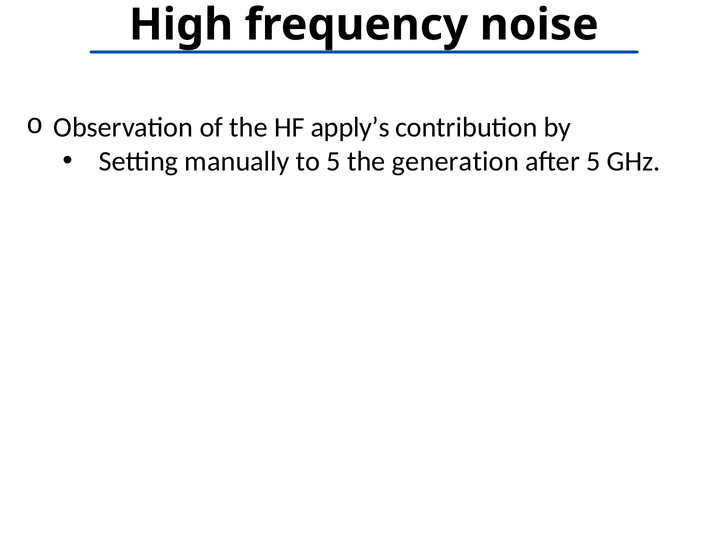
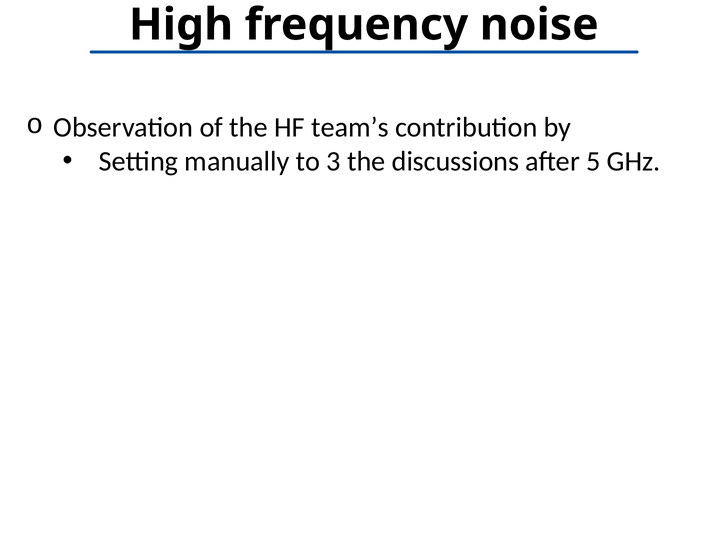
apply’s: apply’s -> team’s
to 5: 5 -> 3
generation: generation -> discussions
